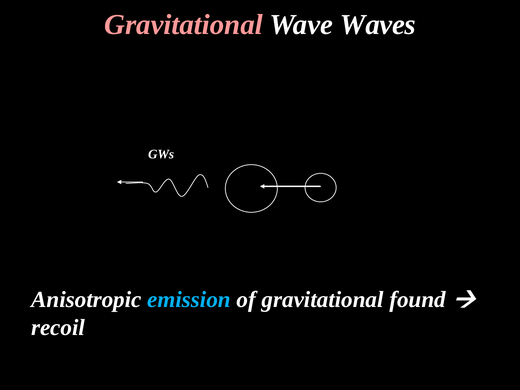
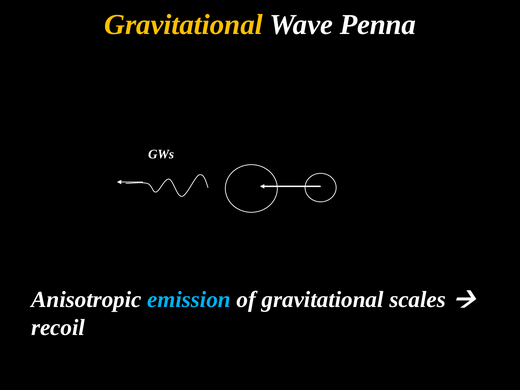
Gravitational at (184, 25) colour: pink -> yellow
Waves: Waves -> Penna
found: found -> scales
